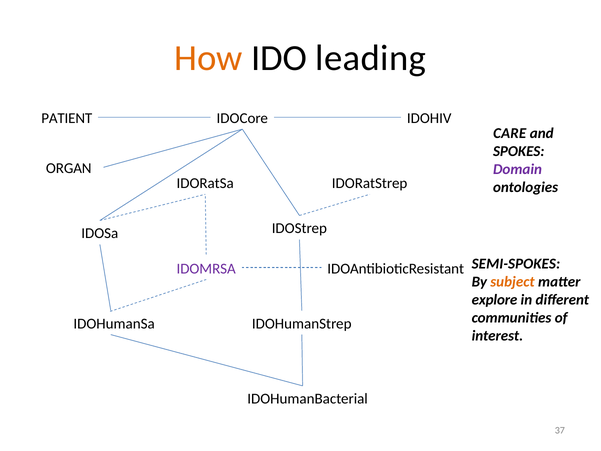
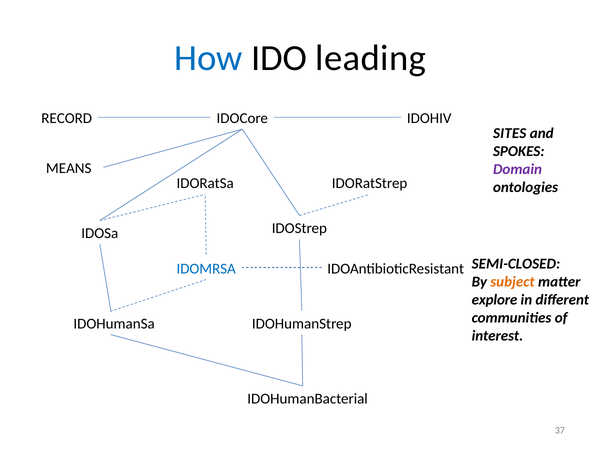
How colour: orange -> blue
PATIENT: PATIENT -> RECORD
CARE: CARE -> SITES
ORGAN: ORGAN -> MEANS
SEMI-SPOKES: SEMI-SPOKES -> SEMI-CLOSED
IDOMRSA colour: purple -> blue
